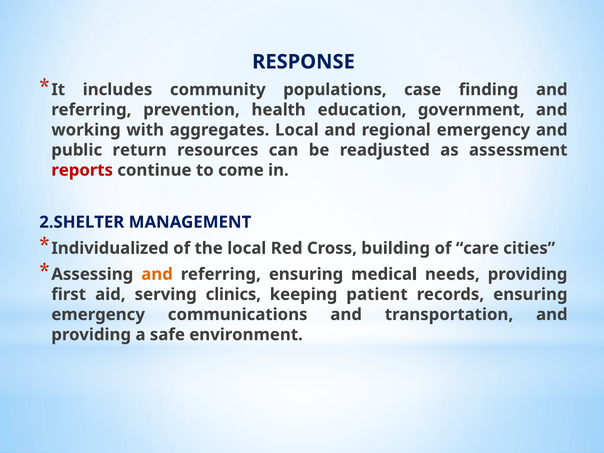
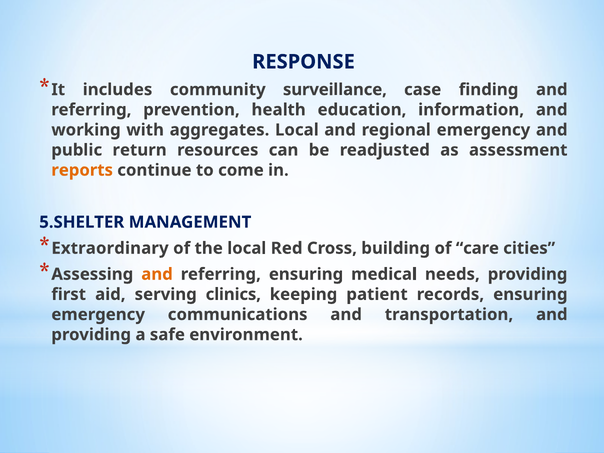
populations: populations -> surveillance
government: government -> information
reports colour: red -> orange
2.SHELTER: 2.SHELTER -> 5.SHELTER
Individualized: Individualized -> Extraordinary
